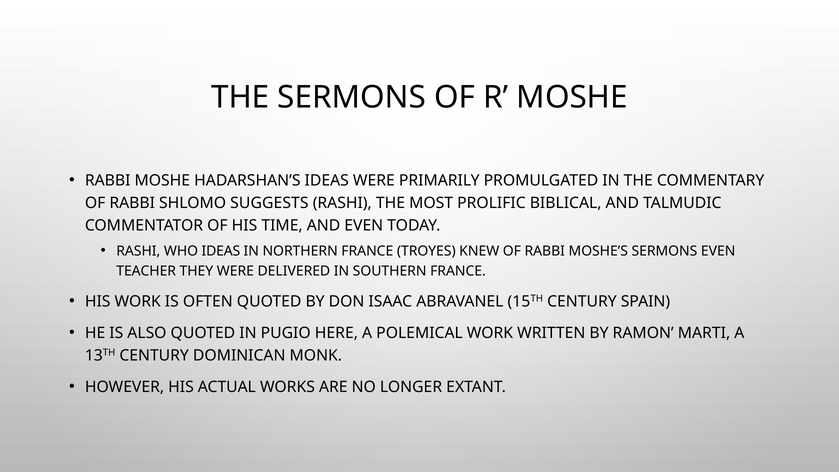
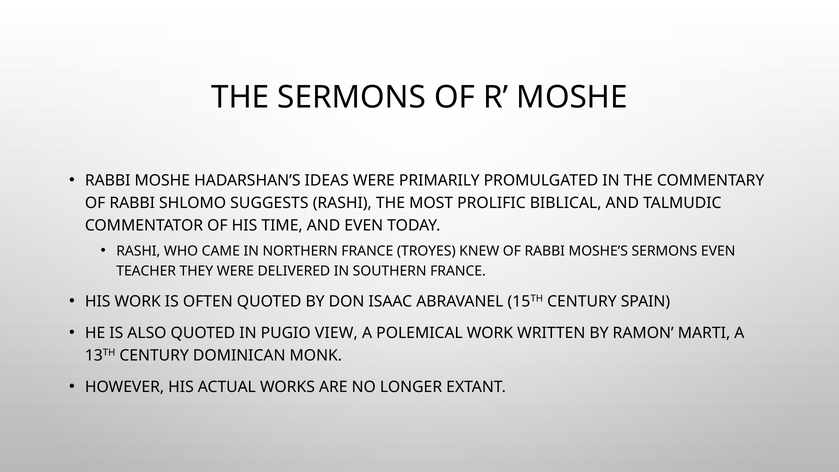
WHO IDEAS: IDEAS -> CAME
HERE: HERE -> VIEW
